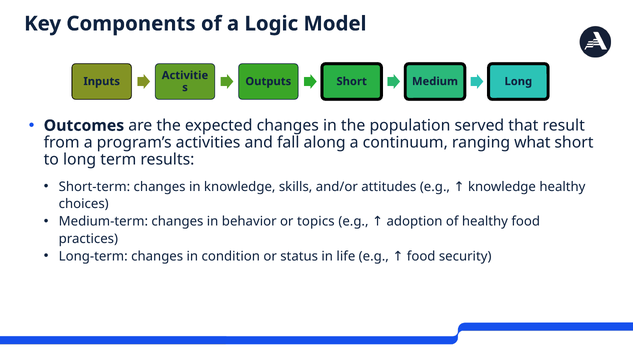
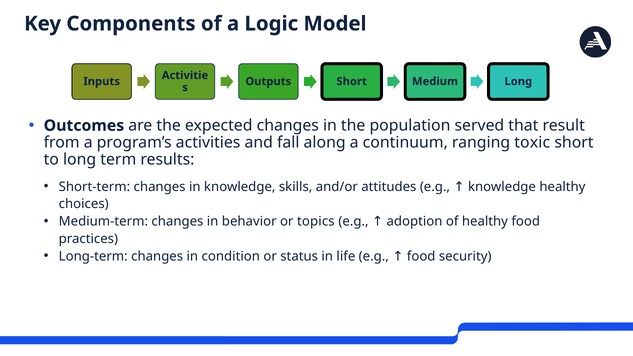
what: what -> toxic
